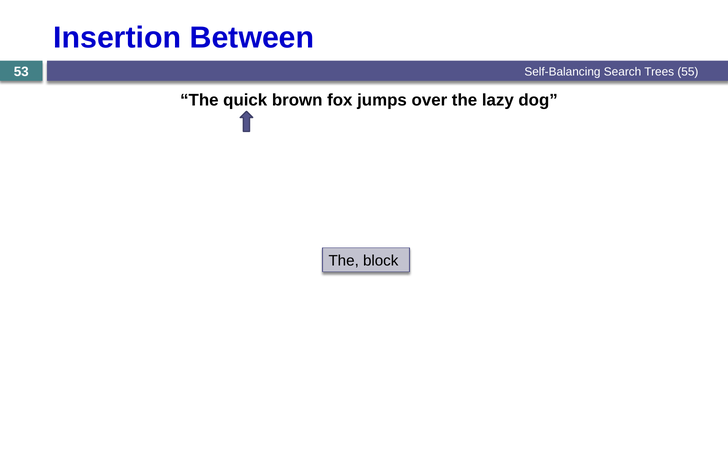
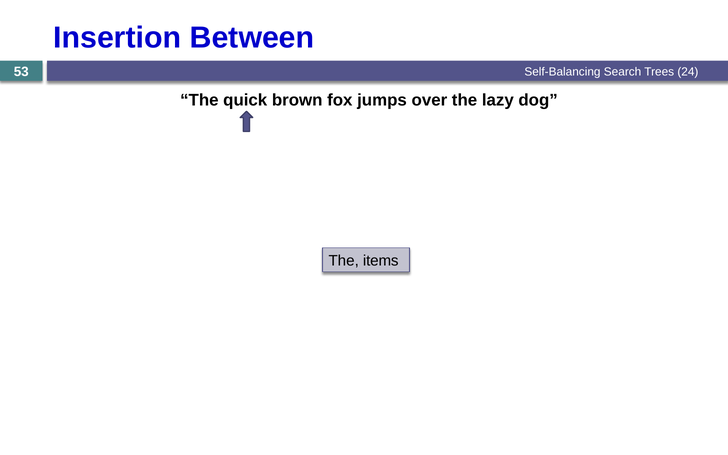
55: 55 -> 24
block: block -> items
